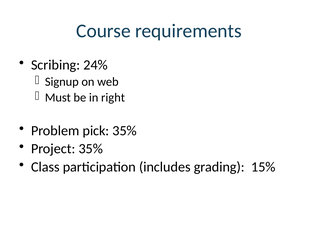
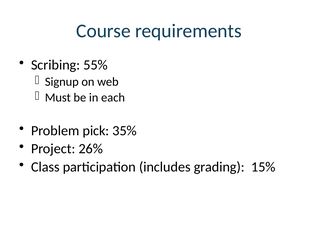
24%: 24% -> 55%
right: right -> each
Project 35%: 35% -> 26%
